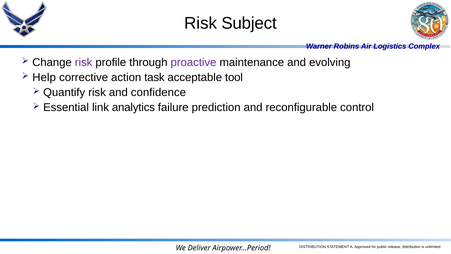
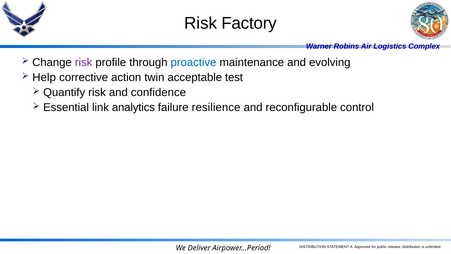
Subject: Subject -> Factory
proactive colour: purple -> blue
task: task -> twin
tool: tool -> test
prediction: prediction -> resilience
